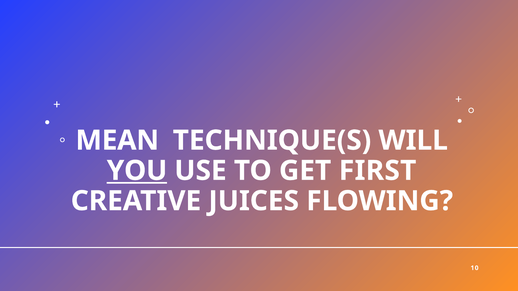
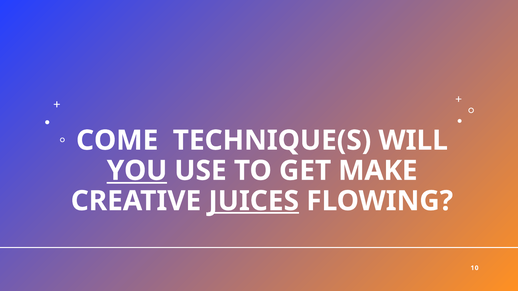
MEAN: MEAN -> COME
FIRST: FIRST -> MAKE
JUICES underline: none -> present
